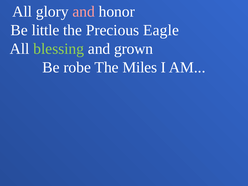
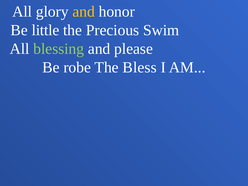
and at (84, 12) colour: pink -> yellow
Eagle: Eagle -> Swim
grown: grown -> please
Miles: Miles -> Bless
